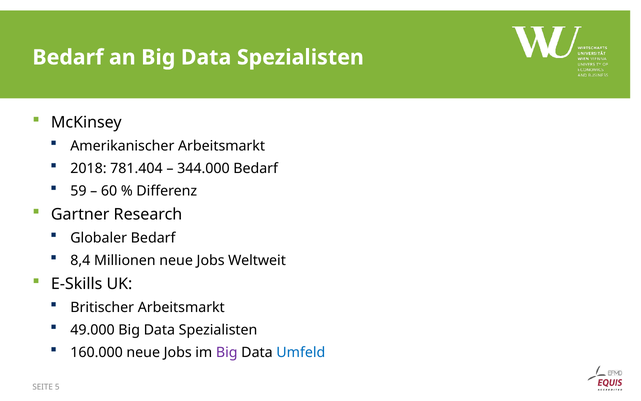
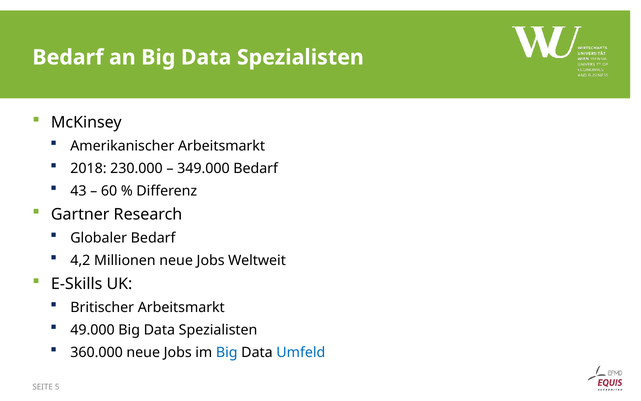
781.404: 781.404 -> 230.000
344.000: 344.000 -> 349.000
59: 59 -> 43
8,4: 8,4 -> 4,2
160.000: 160.000 -> 360.000
Big at (227, 352) colour: purple -> blue
